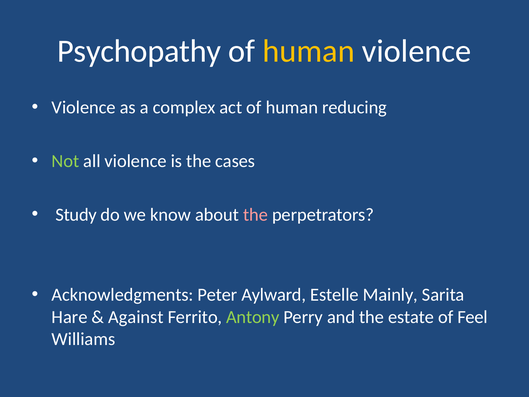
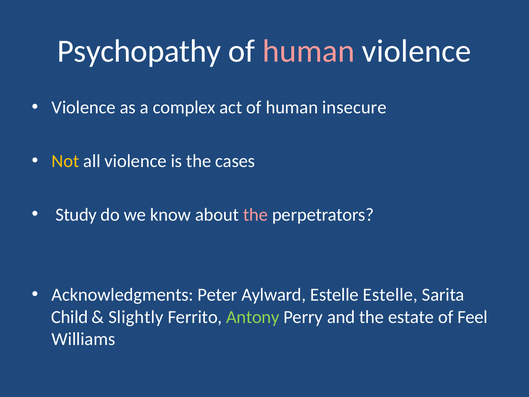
human at (309, 51) colour: yellow -> pink
reducing: reducing -> insecure
Not colour: light green -> yellow
Estelle Mainly: Mainly -> Estelle
Hare: Hare -> Child
Against: Against -> Slightly
